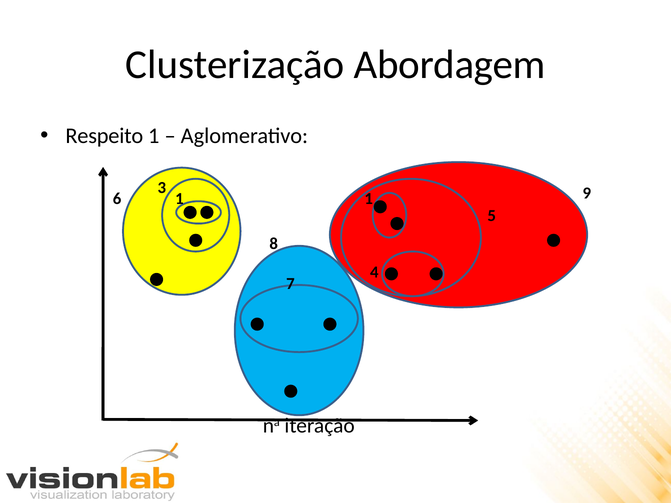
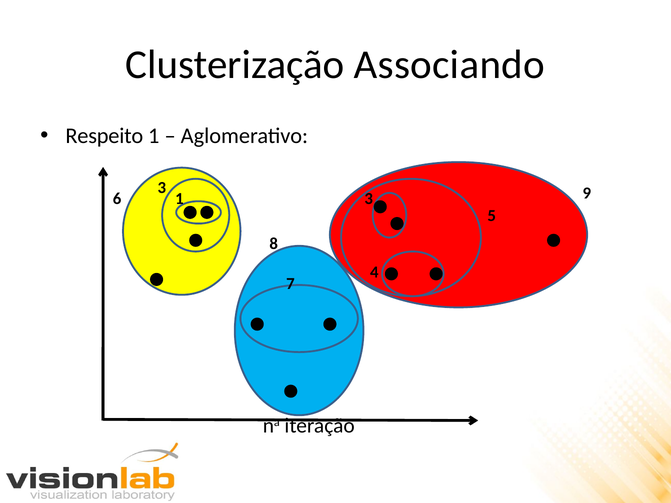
Abordagem: Abordagem -> Associando
1 1: 1 -> 3
